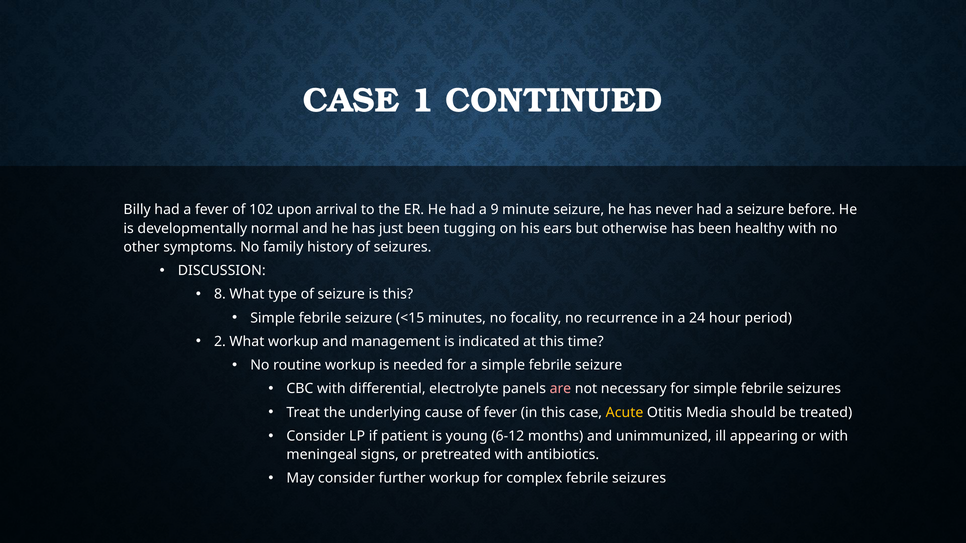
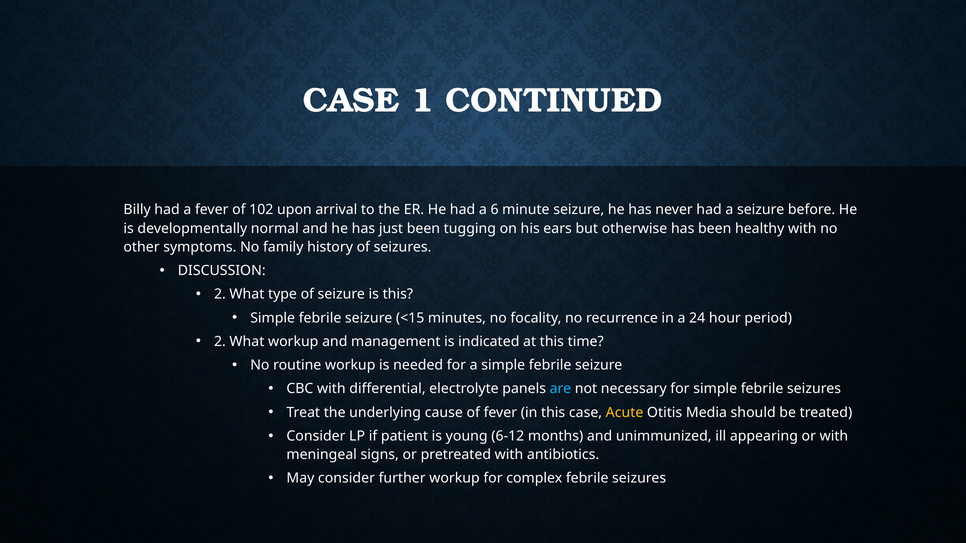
9: 9 -> 6
8 at (220, 295): 8 -> 2
are colour: pink -> light blue
